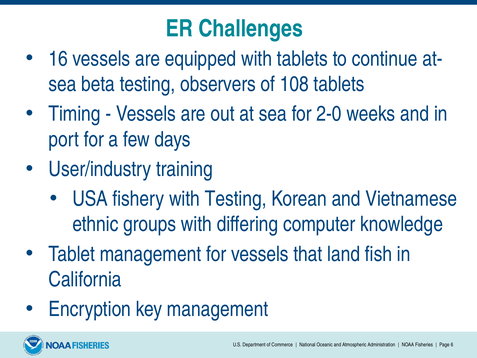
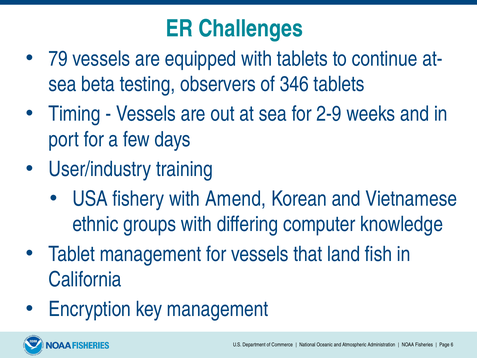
16: 16 -> 79
108: 108 -> 346
2-0: 2-0 -> 2-9
with Testing: Testing -> Amend
